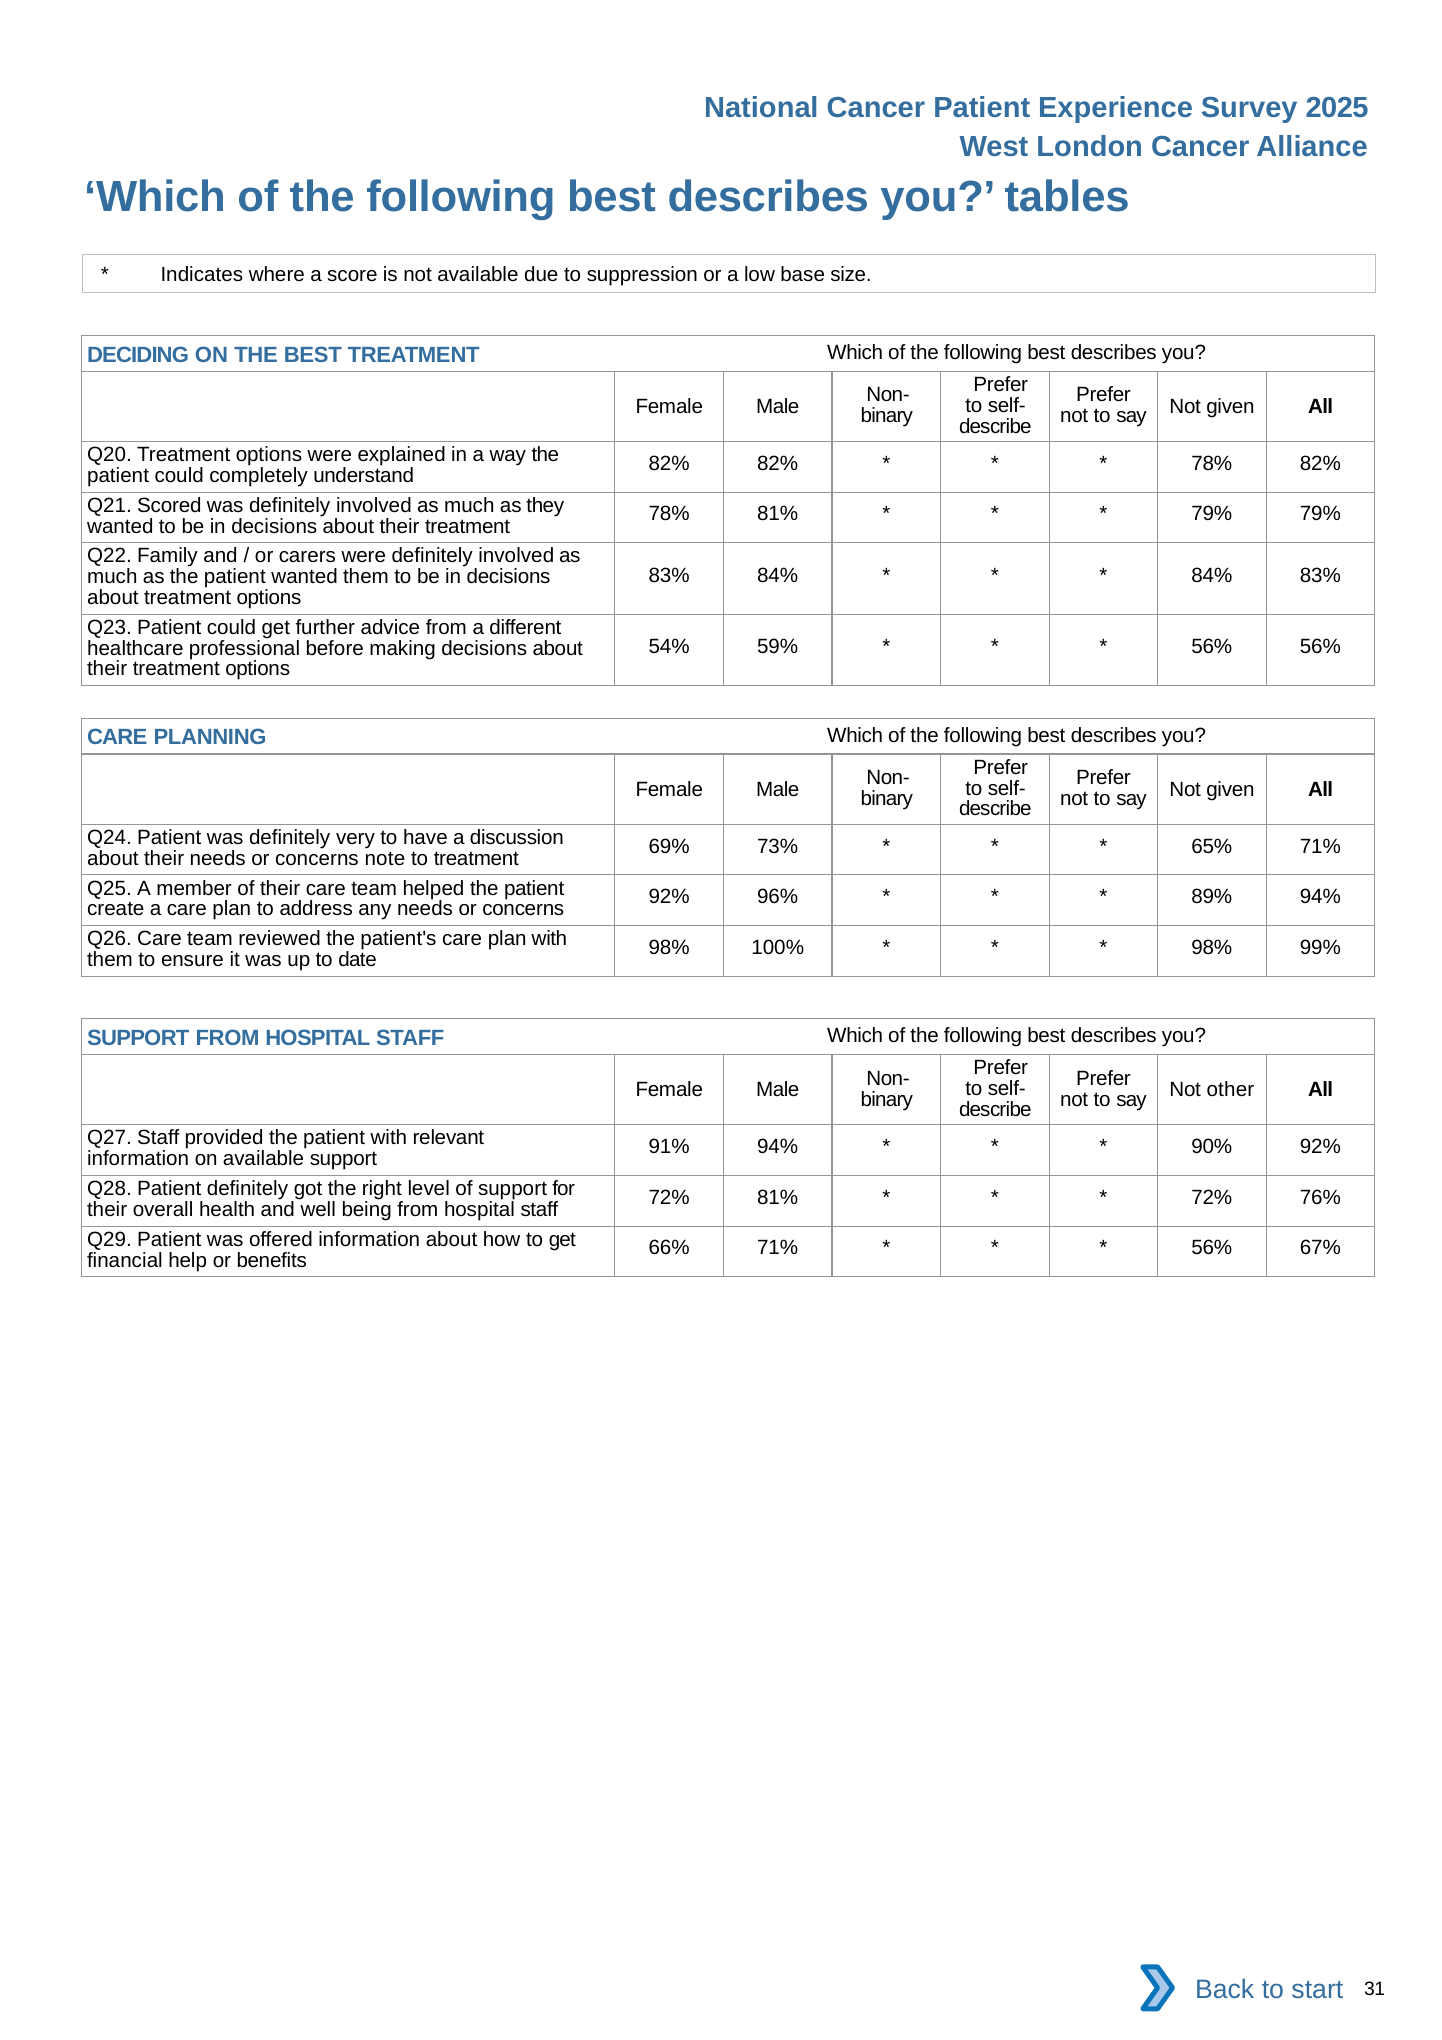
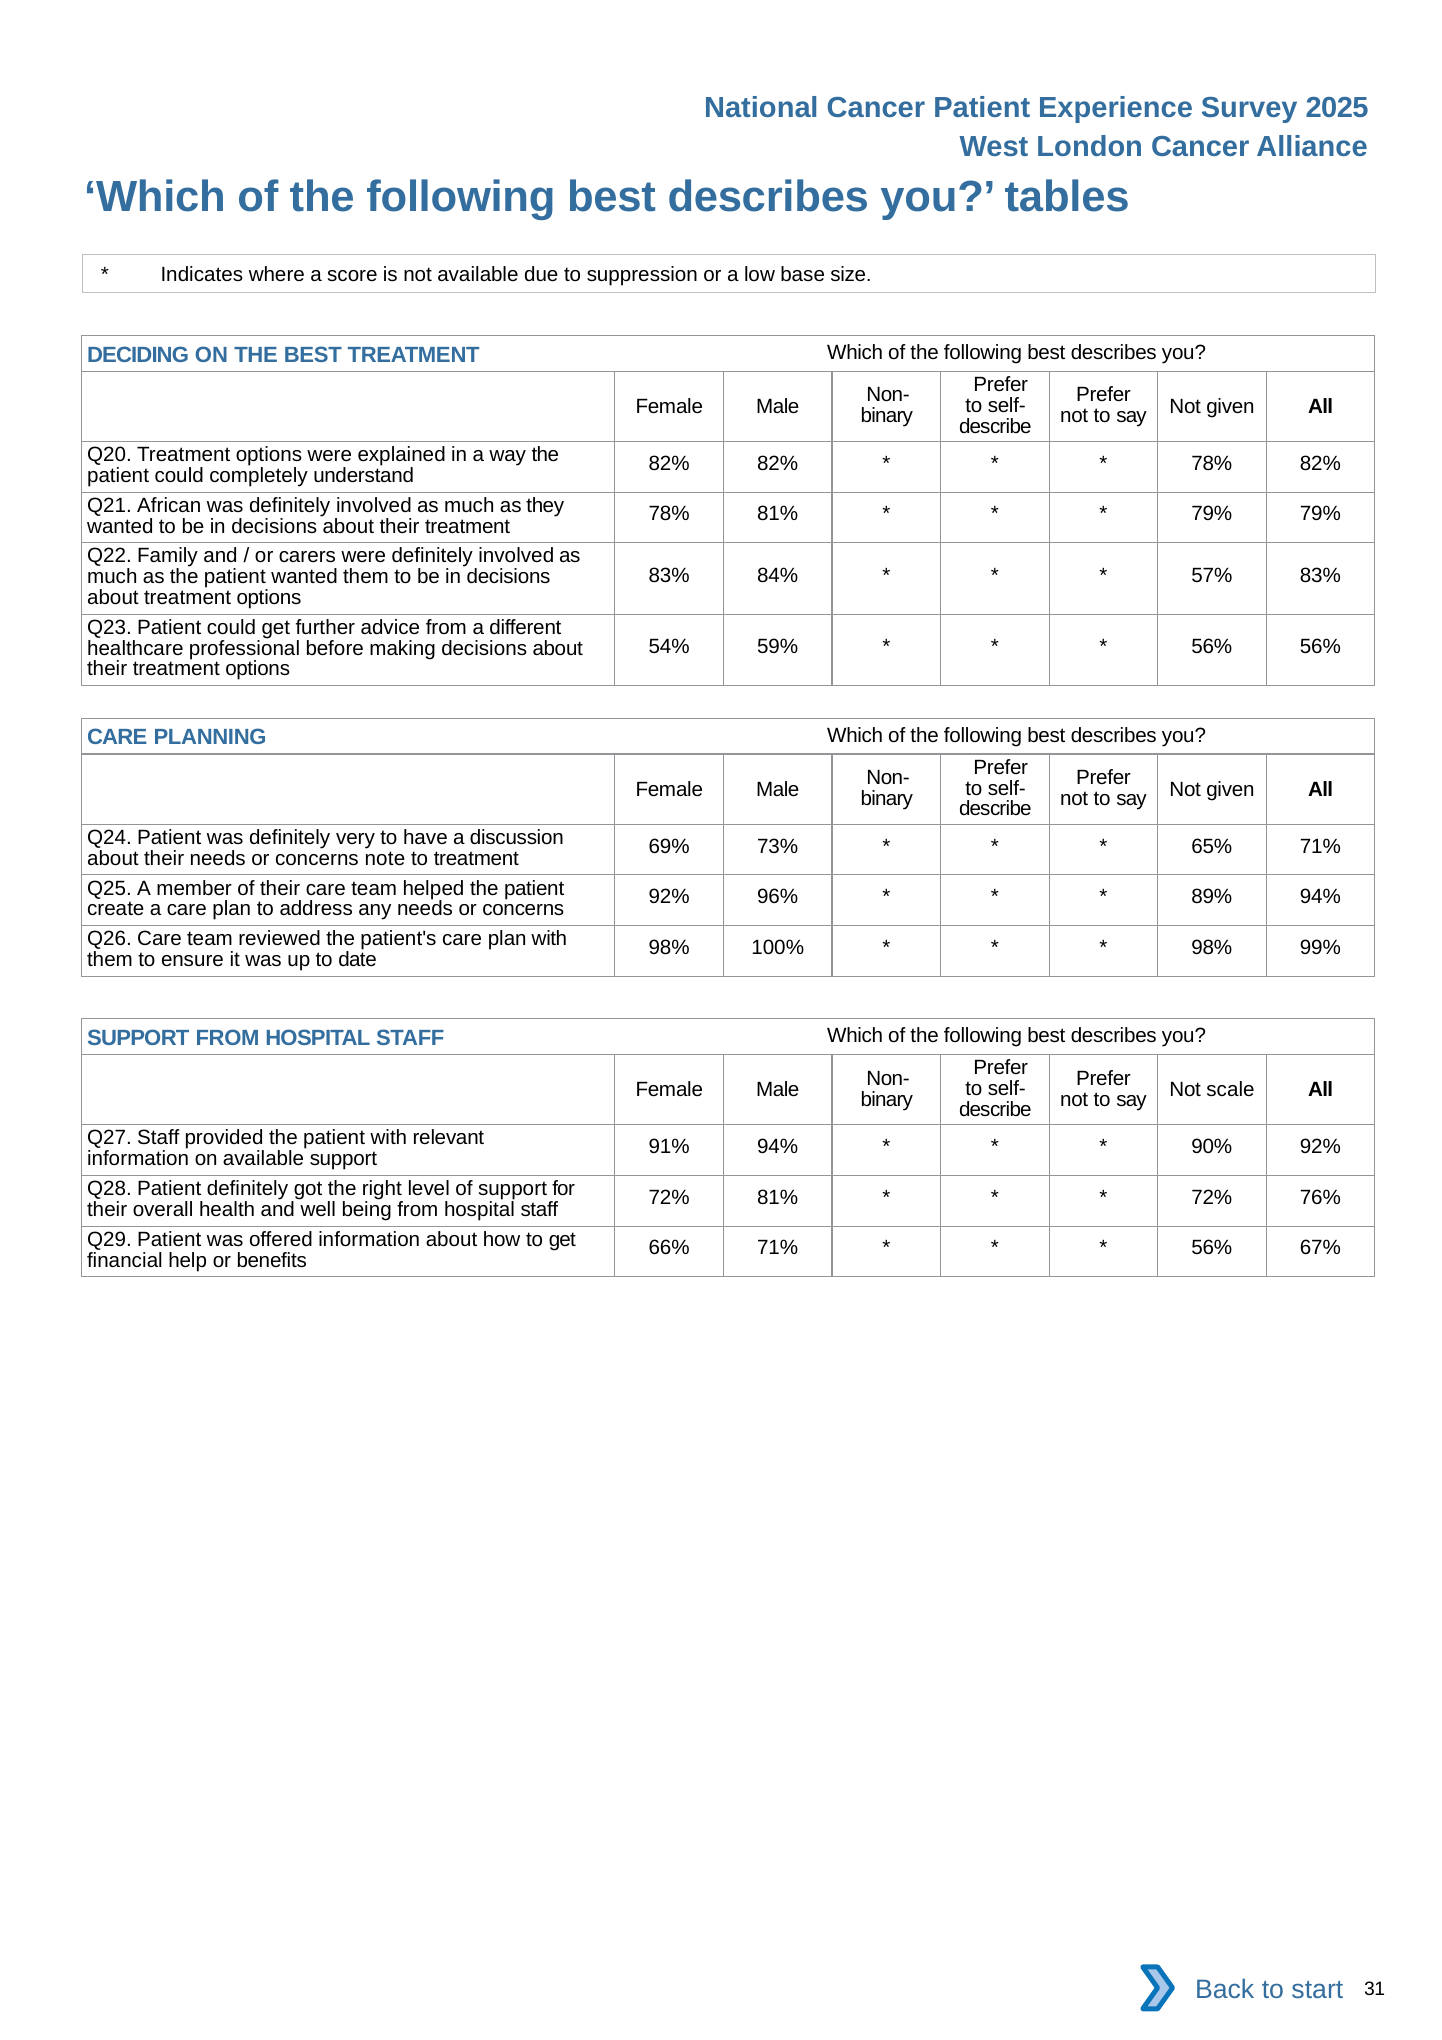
Scored: Scored -> African
84% at (1212, 575): 84% -> 57%
other: other -> scale
